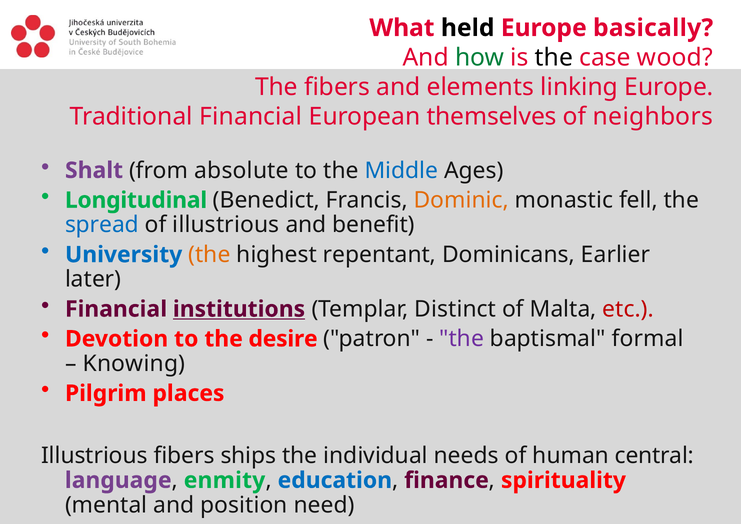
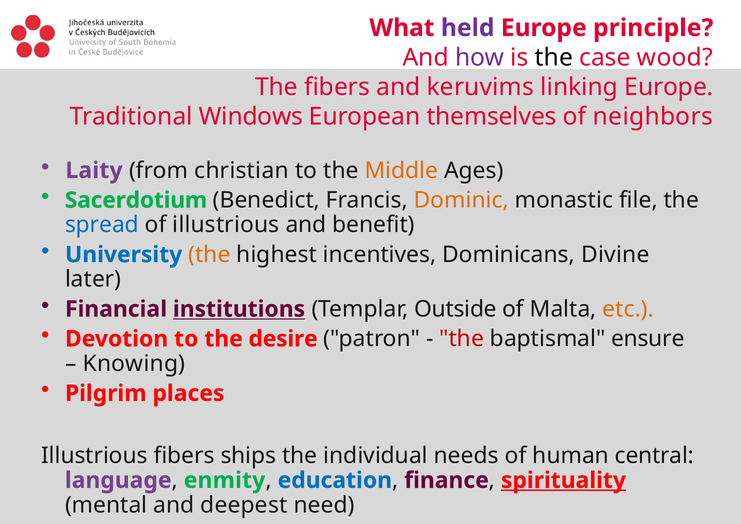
held colour: black -> purple
basically: basically -> principle
how colour: green -> purple
elements: elements -> keruvims
Traditional Financial: Financial -> Windows
Shalt: Shalt -> Laity
absolute: absolute -> christian
Middle colour: blue -> orange
Longitudinal: Longitudinal -> Sacerdotium
fell: fell -> file
repentant: repentant -> incentives
Earlier: Earlier -> Divine
Distinct: Distinct -> Outside
etc colour: red -> orange
the at (462, 339) colour: purple -> red
formal: formal -> ensure
spirituality underline: none -> present
position: position -> deepest
